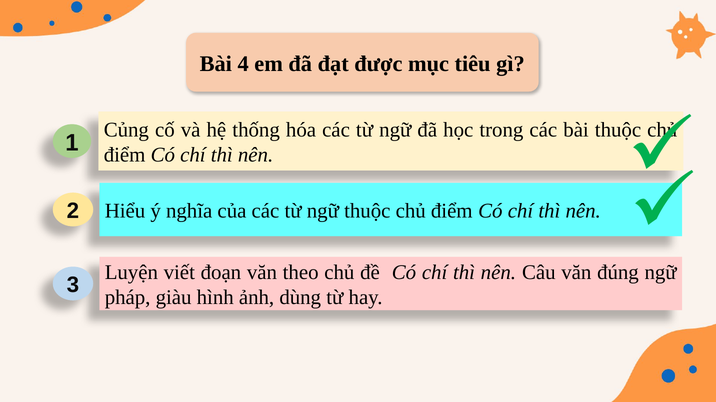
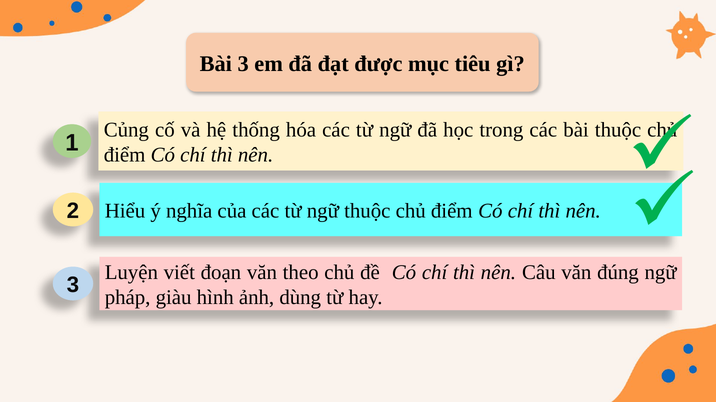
Bài 4: 4 -> 3
